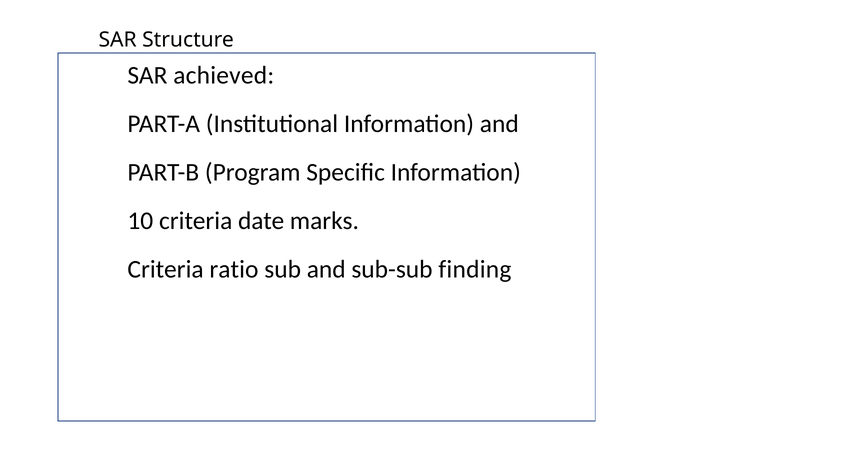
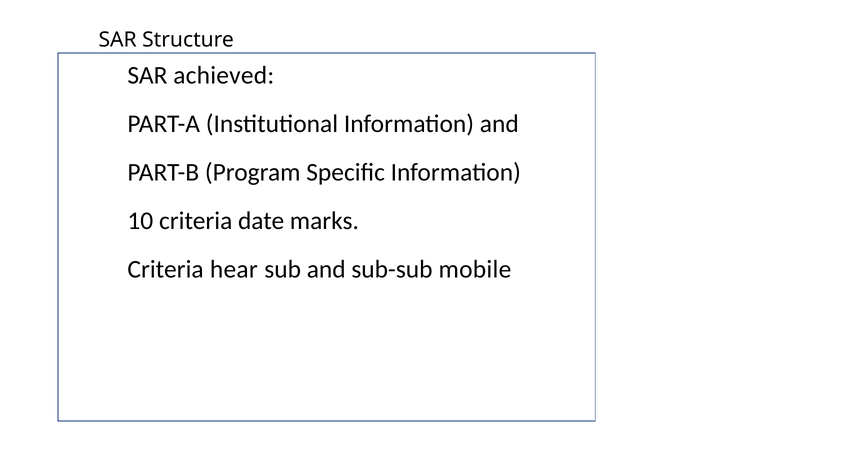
ratio: ratio -> hear
finding: finding -> mobile
